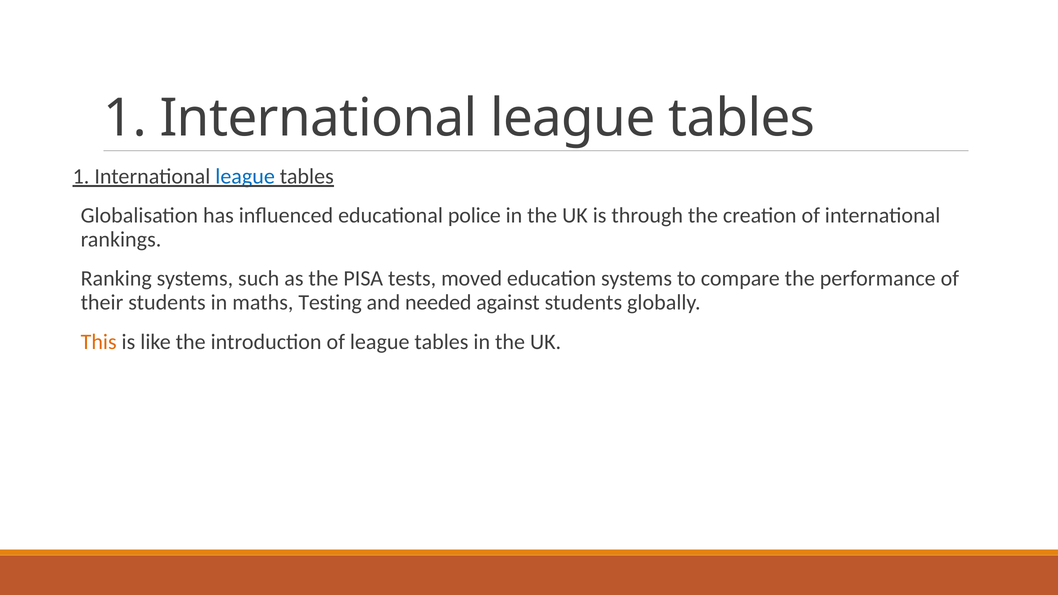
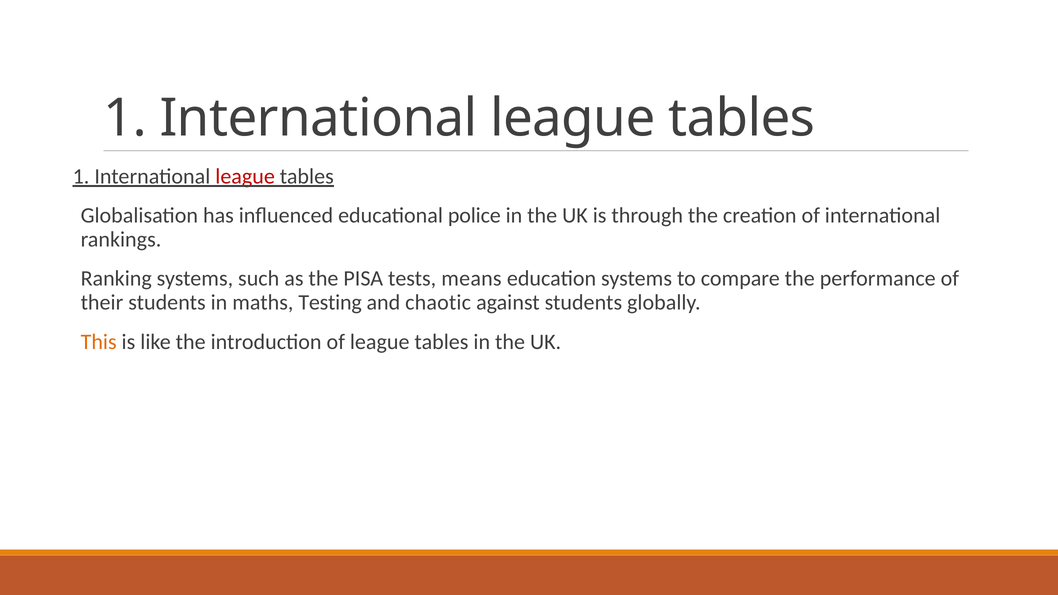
league at (245, 176) colour: blue -> red
moved: moved -> means
needed: needed -> chaotic
